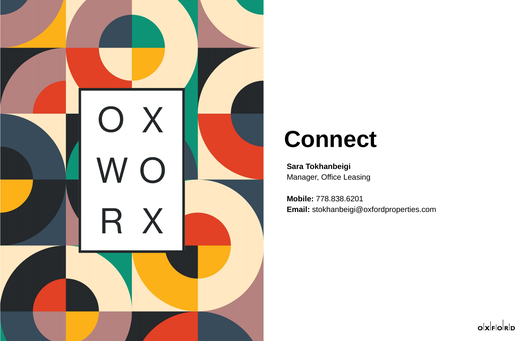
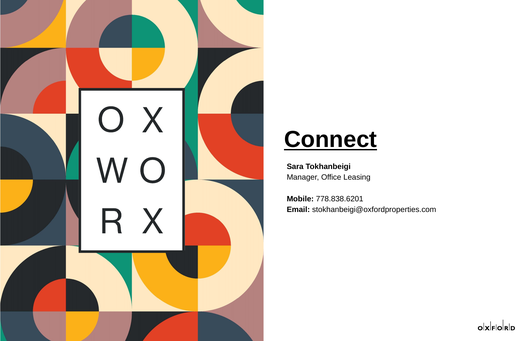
Connect underline: none -> present
